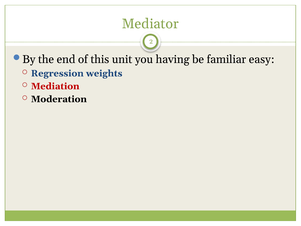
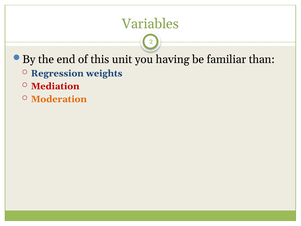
Mediator: Mediator -> Variables
easy: easy -> than
Moderation colour: black -> orange
